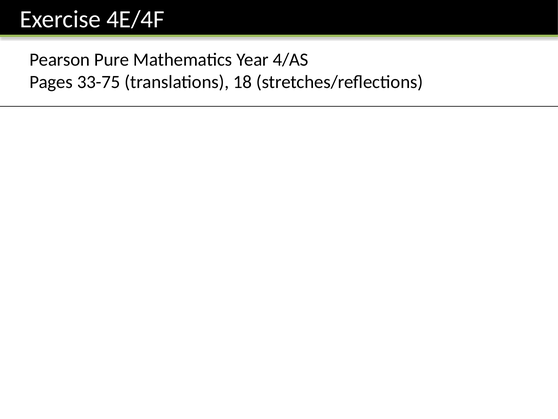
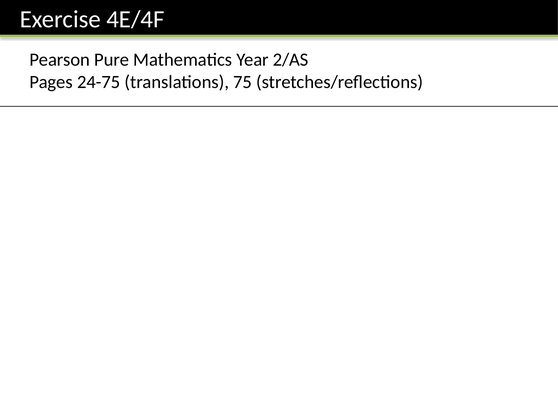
4/AS: 4/AS -> 2/AS
33-75: 33-75 -> 24-75
18: 18 -> 75
